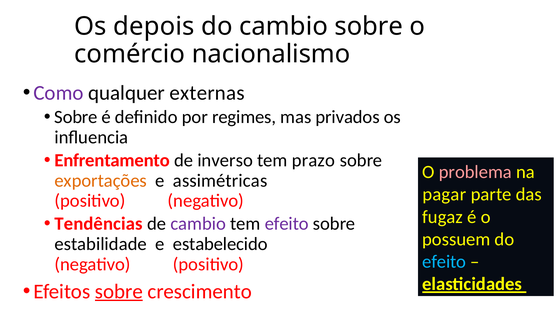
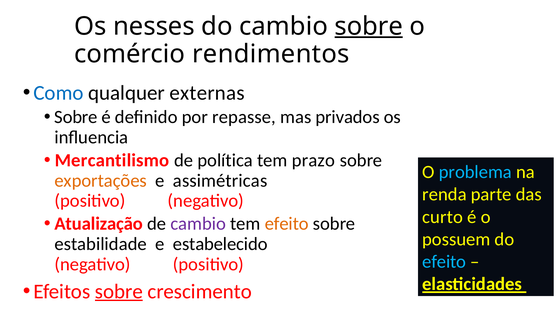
depois: depois -> nesses
sobre at (369, 26) underline: none -> present
nacionalismo: nacionalismo -> rendimentos
Como colour: purple -> blue
regimes: regimes -> repasse
Enfrentamento: Enfrentamento -> Mercantilismo
inverso: inverso -> política
problema colour: pink -> light blue
pagar: pagar -> renda
fugaz: fugaz -> curto
Tendências: Tendências -> Atualização
efeito at (287, 224) colour: purple -> orange
